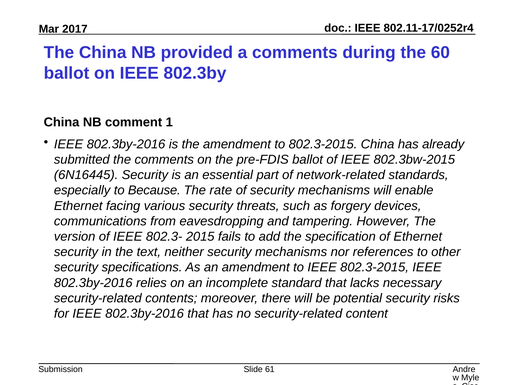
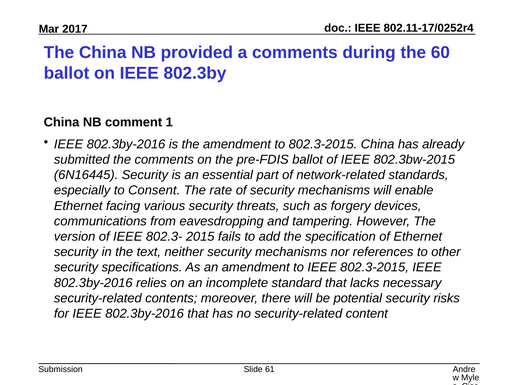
Because: Because -> Consent
